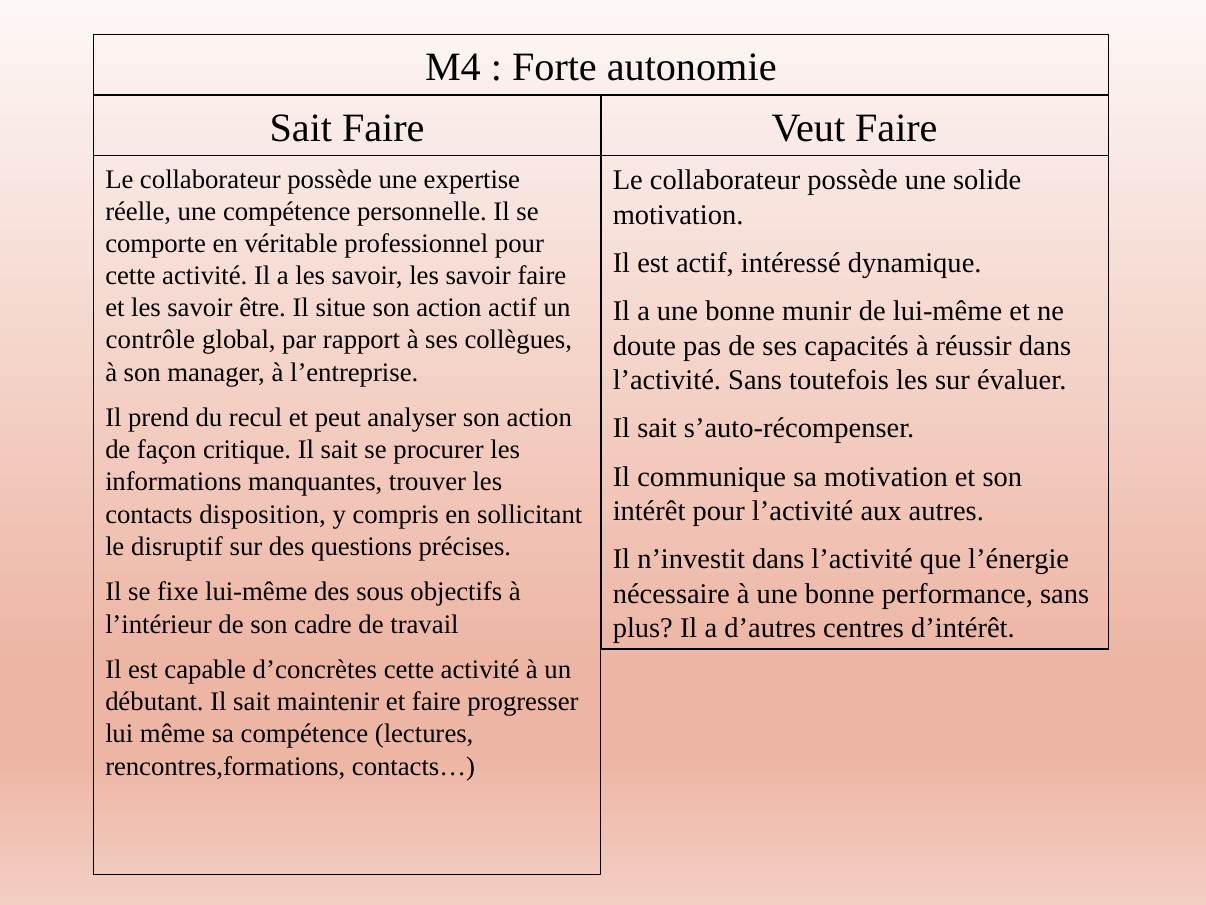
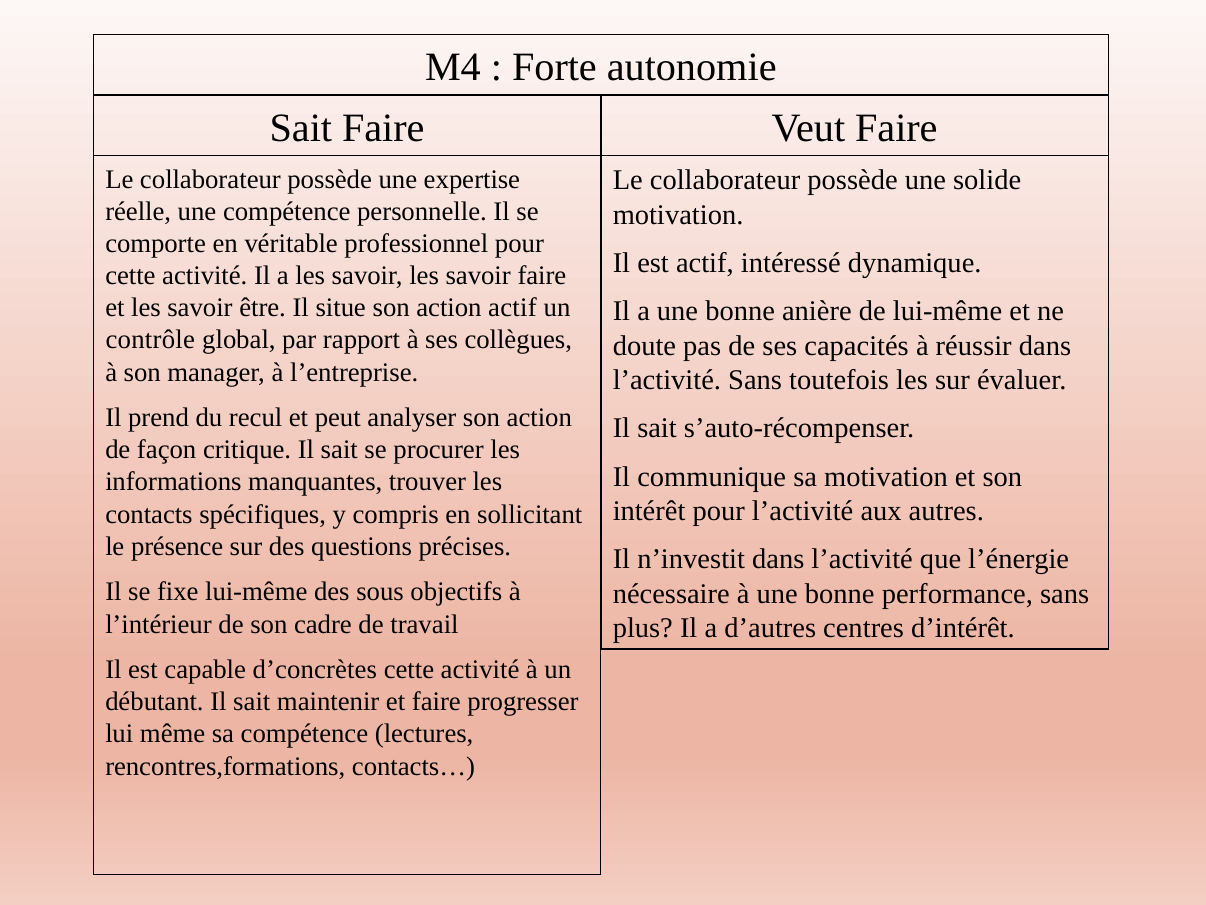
munir: munir -> anière
disposition: disposition -> spécifiques
disruptif: disruptif -> présence
